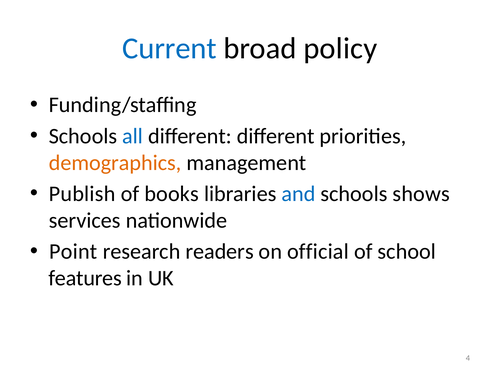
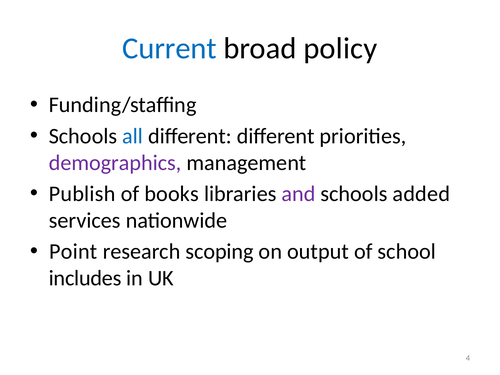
demographics colour: orange -> purple
and colour: blue -> purple
shows: shows -> added
readers: readers -> scoping
official: official -> output
features: features -> includes
